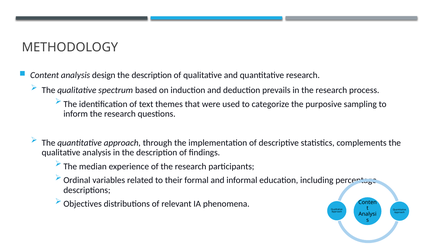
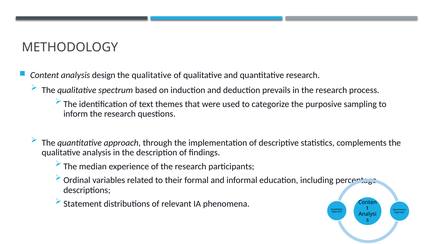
description at (152, 75): description -> qualitative
Objectives: Objectives -> Statement
